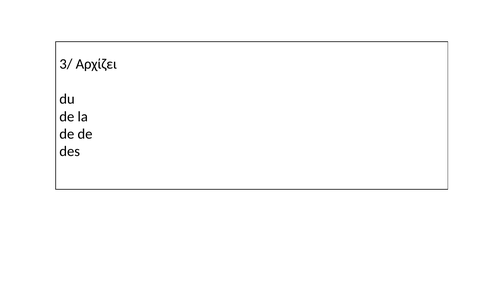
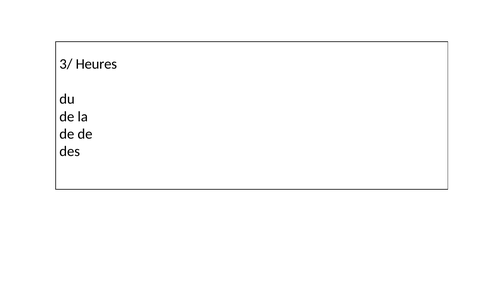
Αρχίζει: Αρχίζει -> Heures
